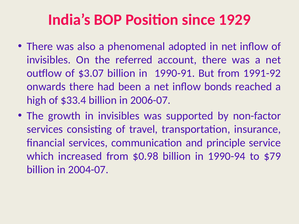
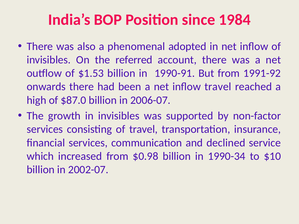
1929: 1929 -> 1984
$3.07: $3.07 -> $1.53
inflow bonds: bonds -> travel
$33.4: $33.4 -> $87.0
principle: principle -> declined
1990-94: 1990-94 -> 1990-34
$79: $79 -> $10
2004-07: 2004-07 -> 2002-07
